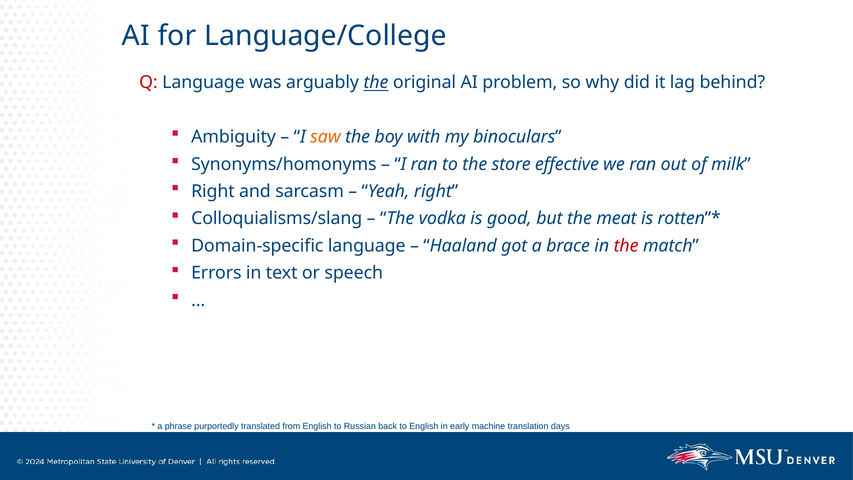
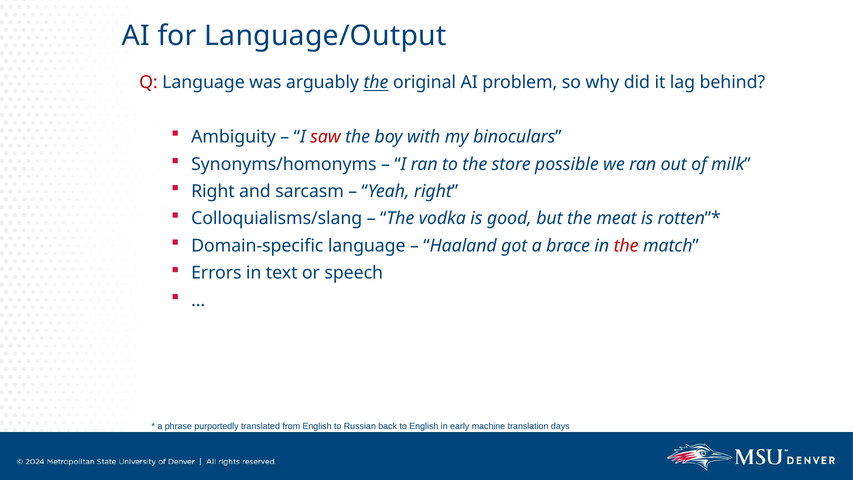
Language/College: Language/College -> Language/Output
saw colour: orange -> red
effective: effective -> possible
